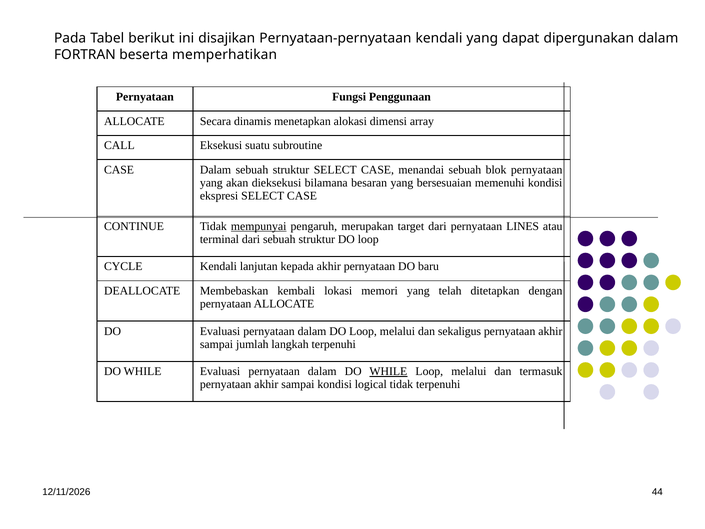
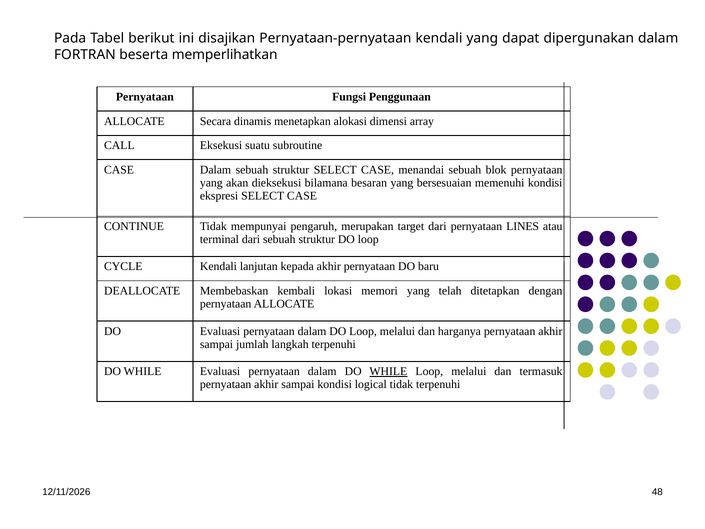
memperhatikan: memperhatikan -> memperlihatkan
mempunyai underline: present -> none
sekaligus: sekaligus -> harganya
44: 44 -> 48
